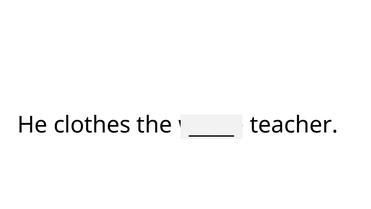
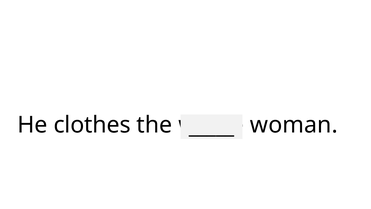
teacher: teacher -> woman
